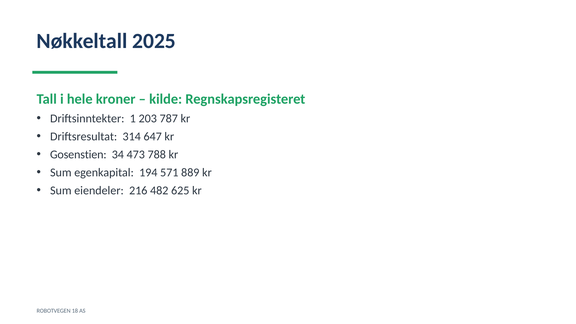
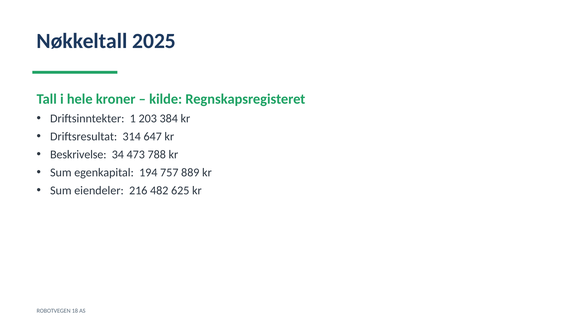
787: 787 -> 384
Gosenstien: Gosenstien -> Beskrivelse
571: 571 -> 757
